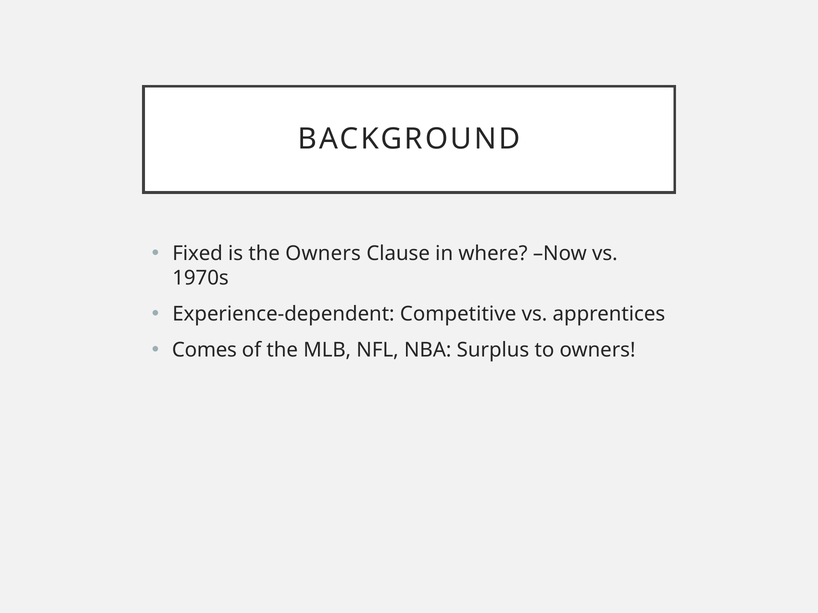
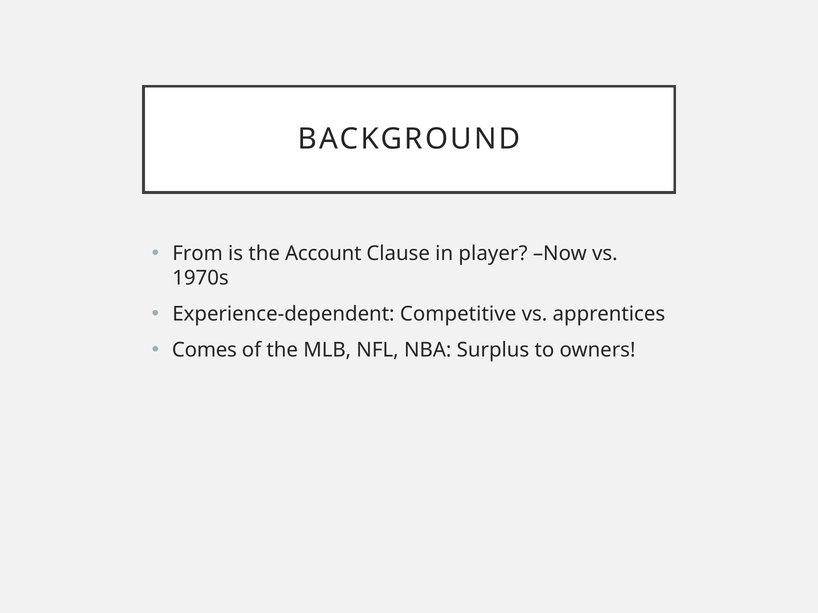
Fixed: Fixed -> From
the Owners: Owners -> Account
where: where -> player
